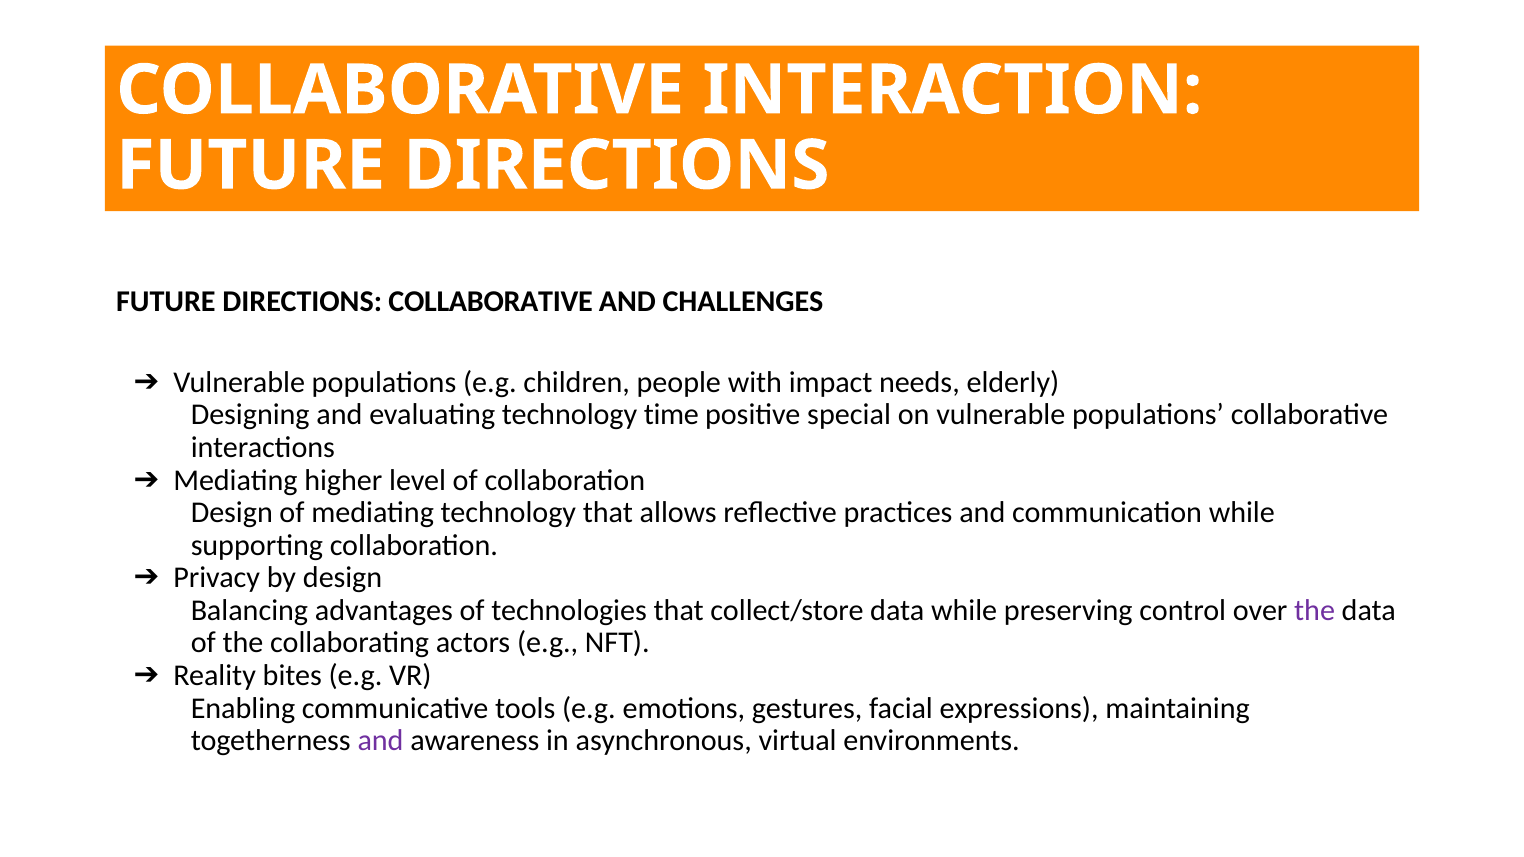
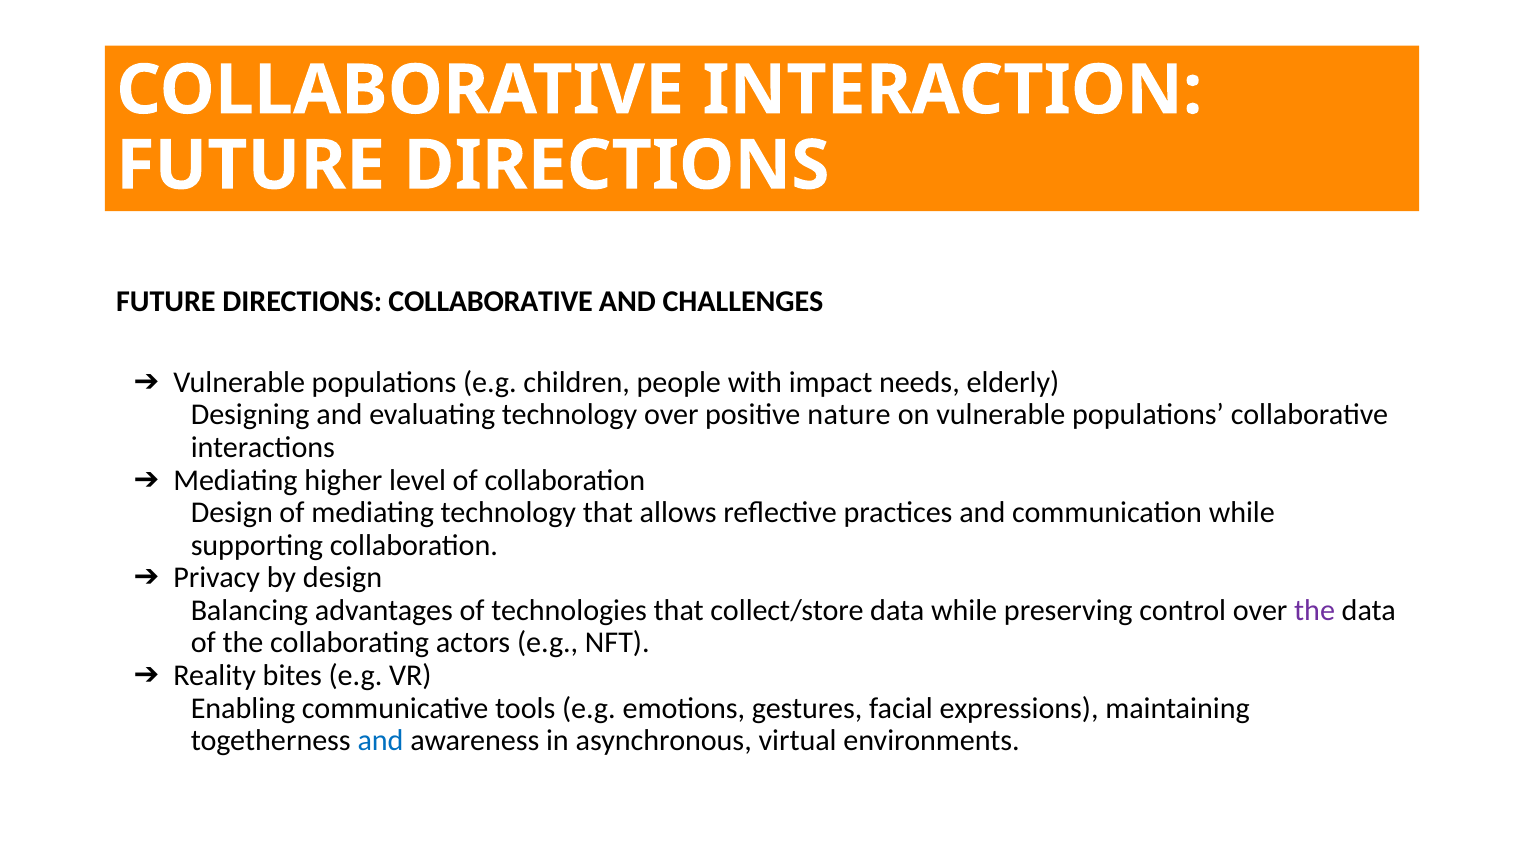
technology time: time -> over
special: special -> nature
and at (381, 741) colour: purple -> blue
